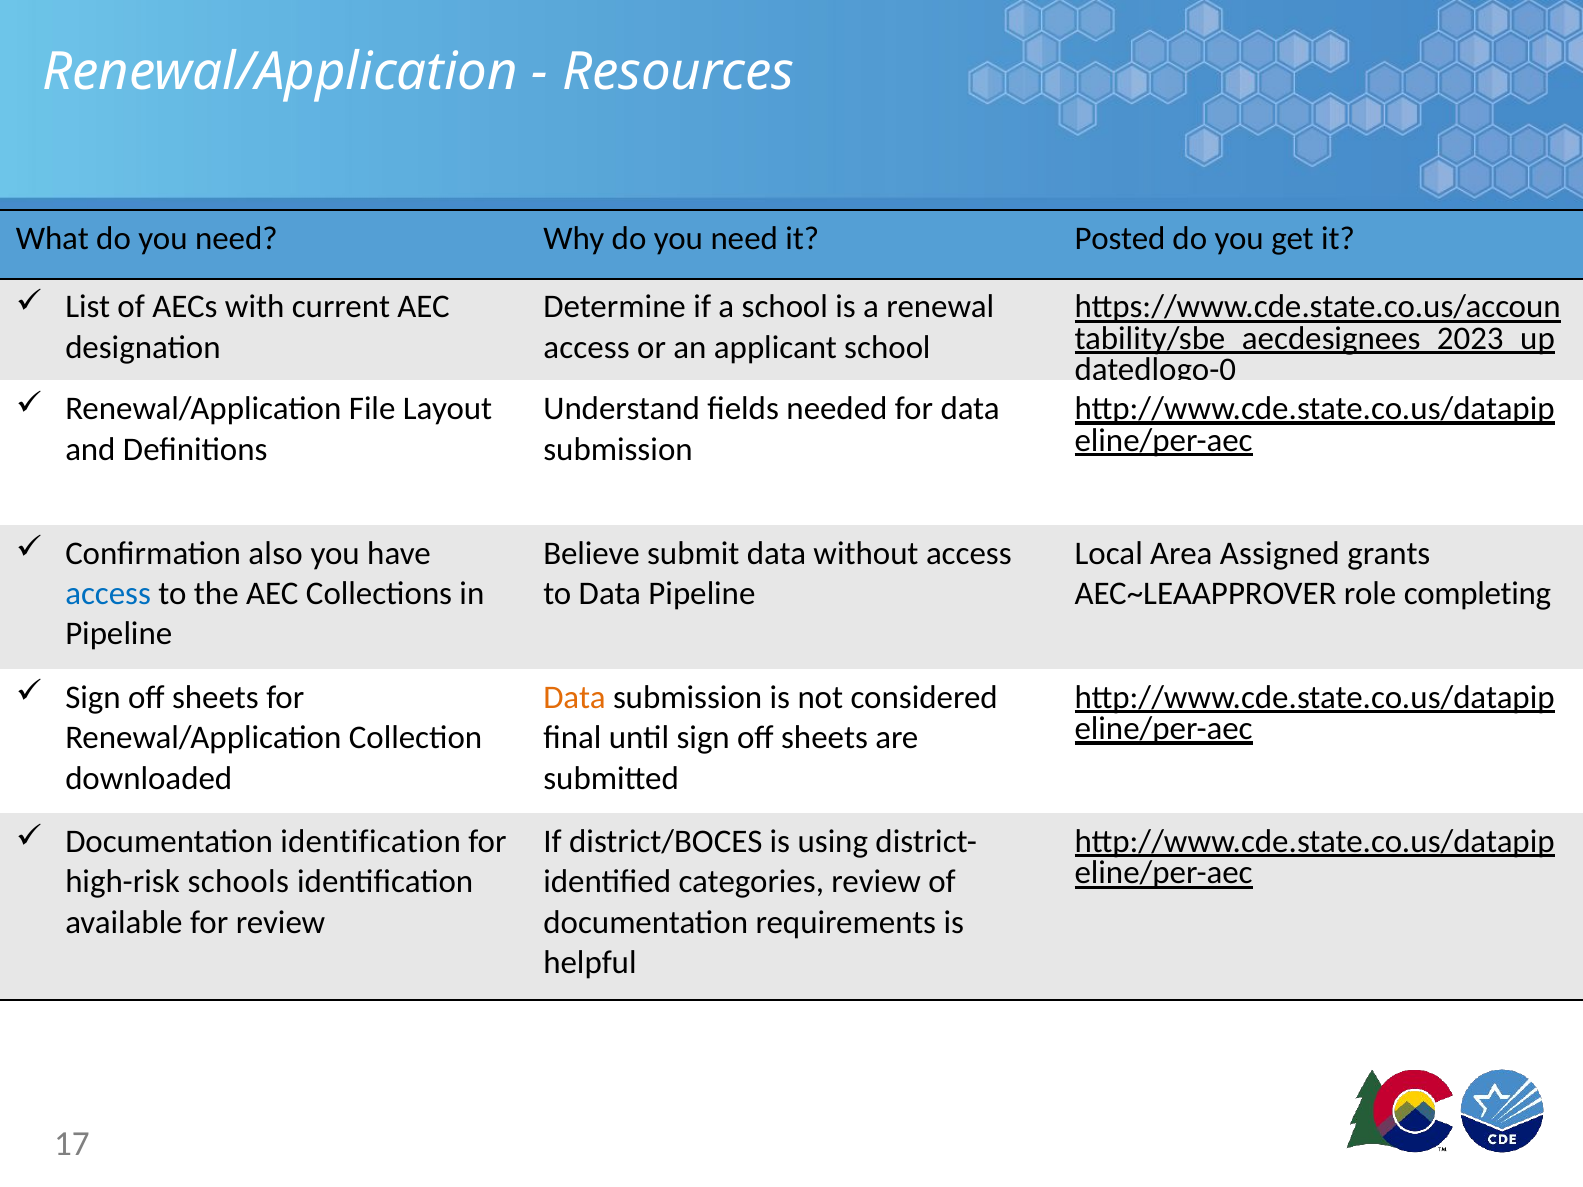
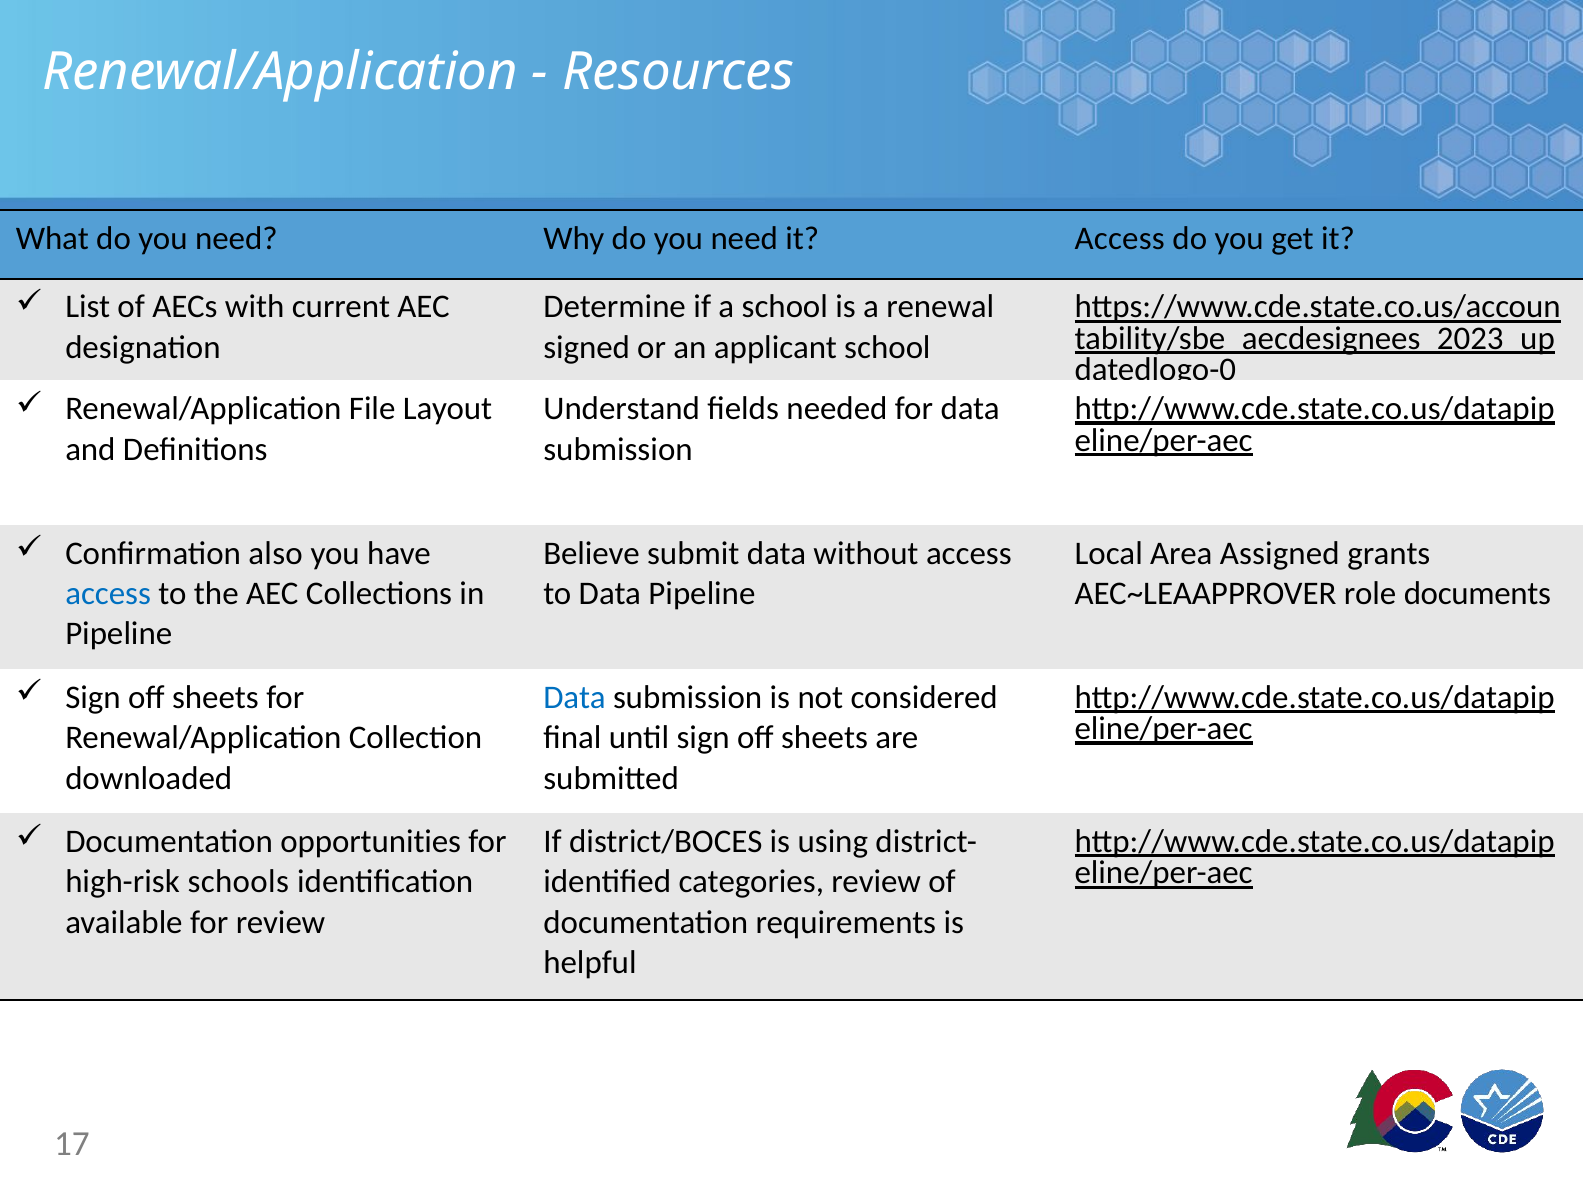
it Posted: Posted -> Access
access at (587, 348): access -> signed
completing: completing -> documents
Data at (575, 698) colour: orange -> blue
Documentation identification: identification -> opportunities
